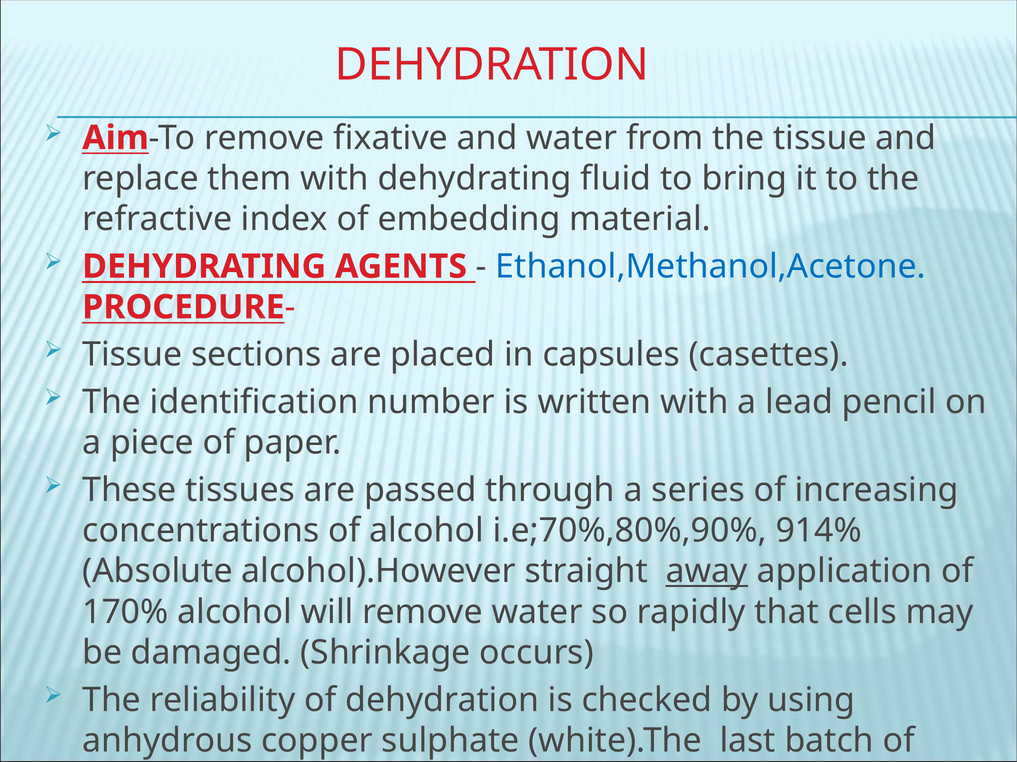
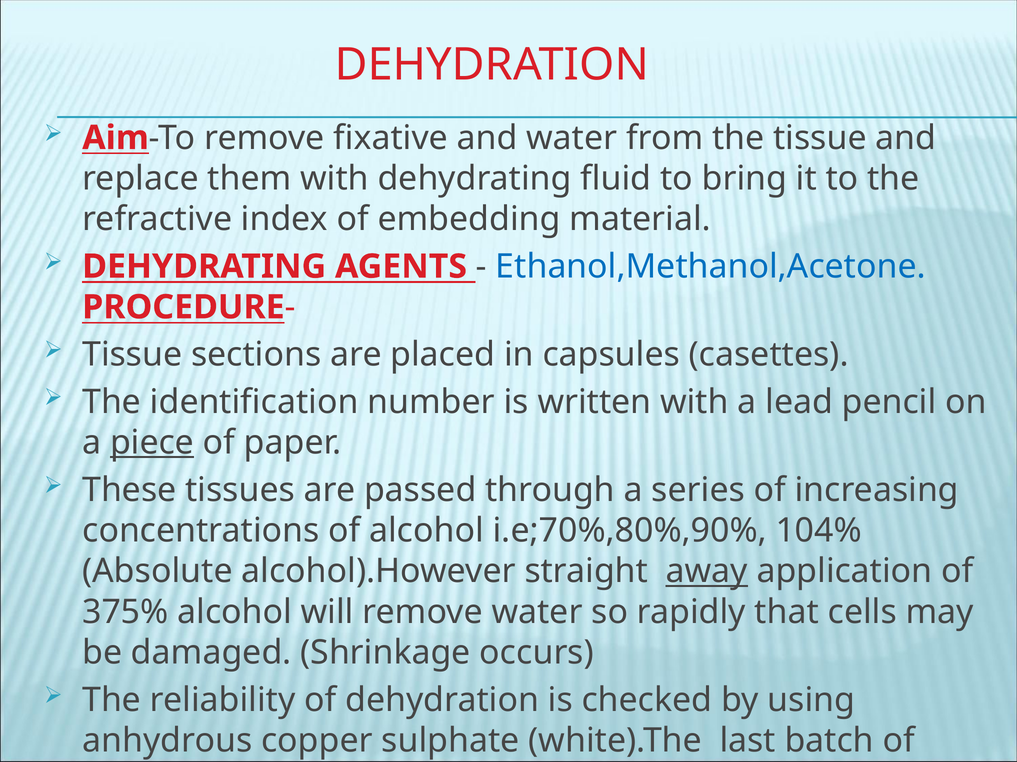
piece underline: none -> present
914%: 914% -> 104%
170%: 170% -> 375%
